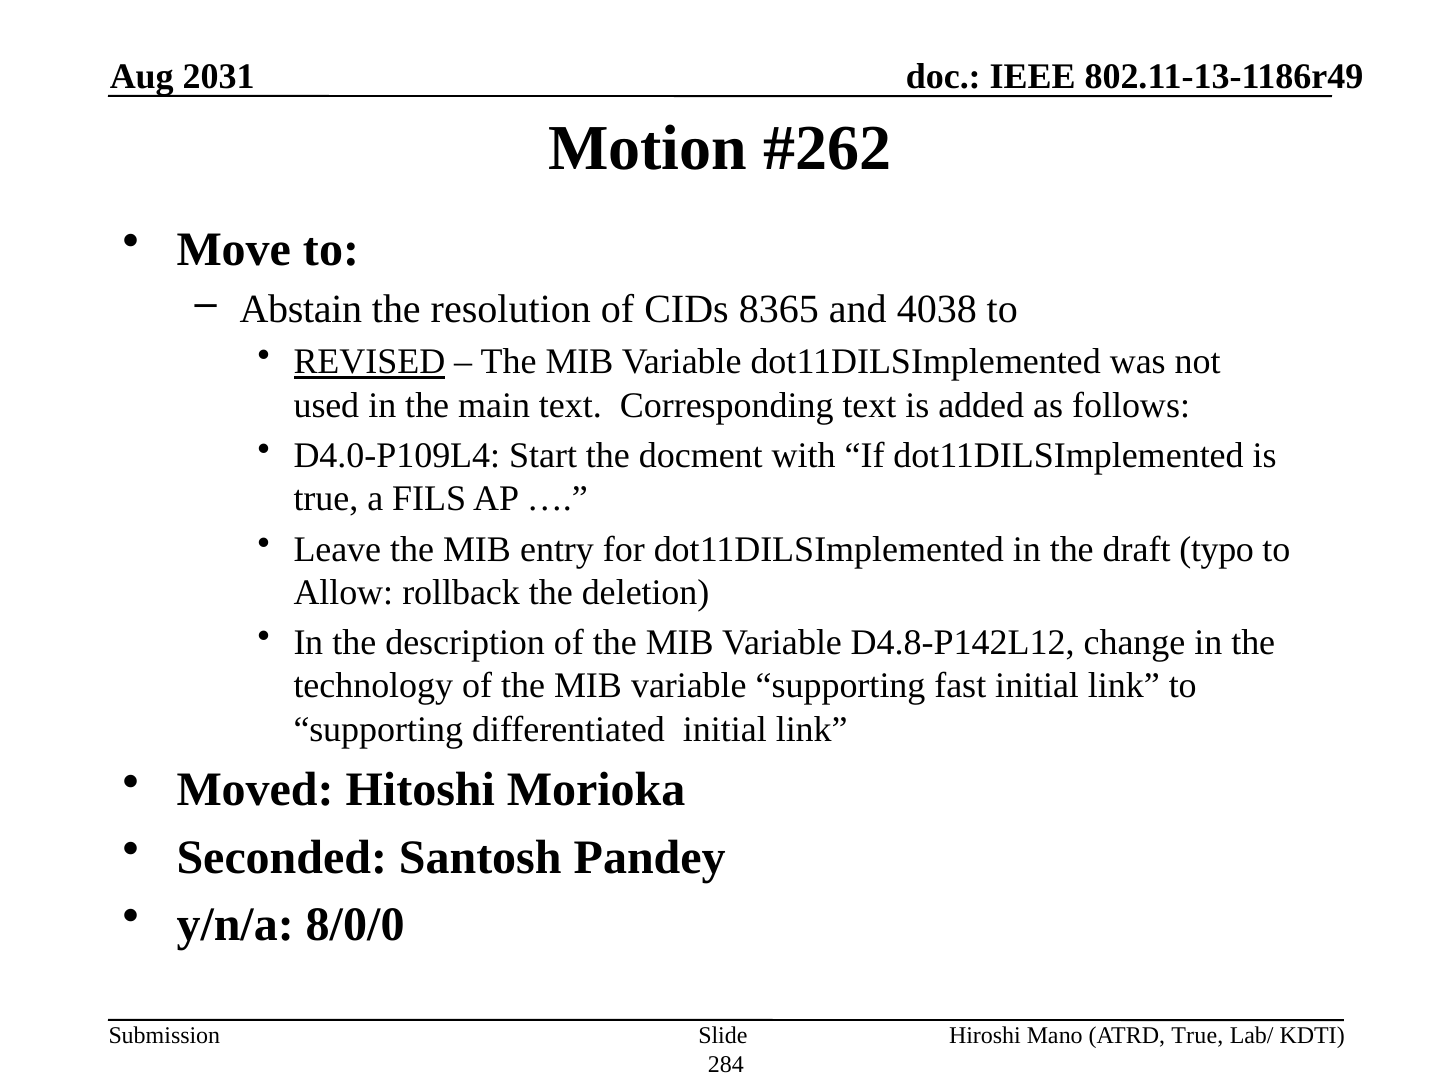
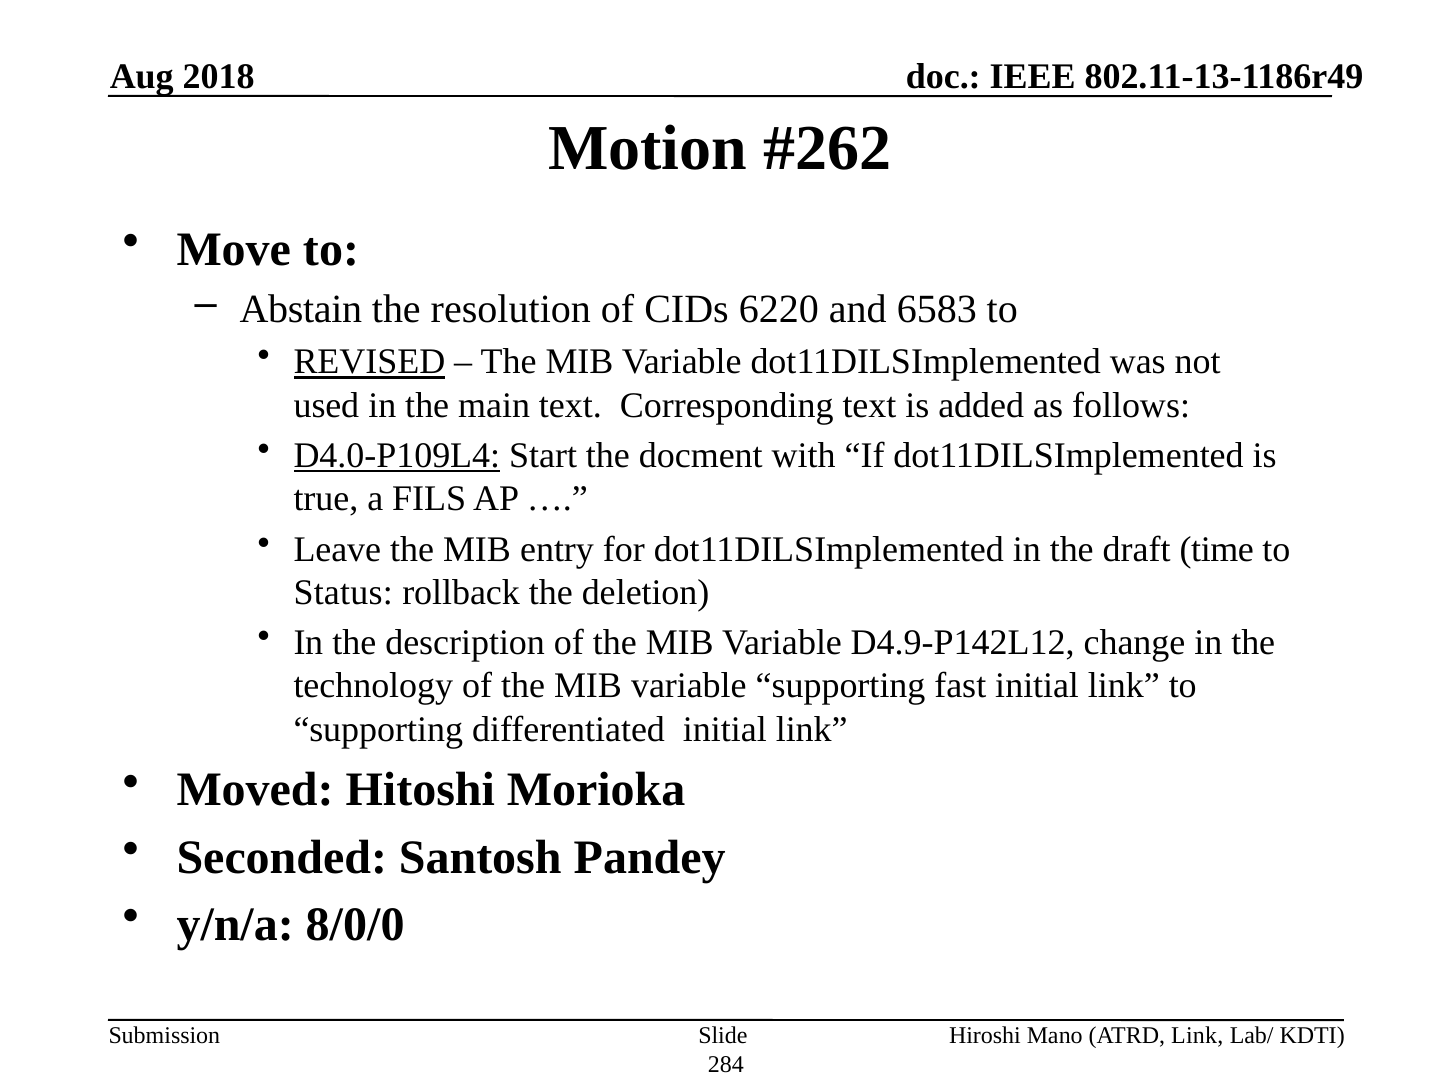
2031: 2031 -> 2018
8365: 8365 -> 6220
4038: 4038 -> 6583
D4.0-P109L4 underline: none -> present
typo: typo -> time
Allow: Allow -> Status
D4.8-P142L12: D4.8-P142L12 -> D4.9-P142L12
ATRD True: True -> Link
